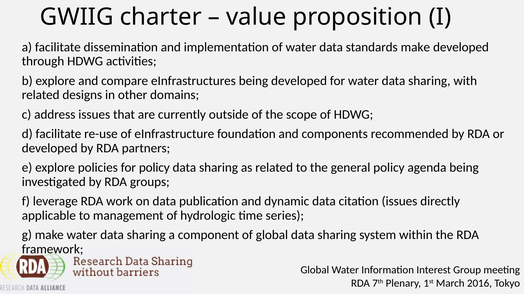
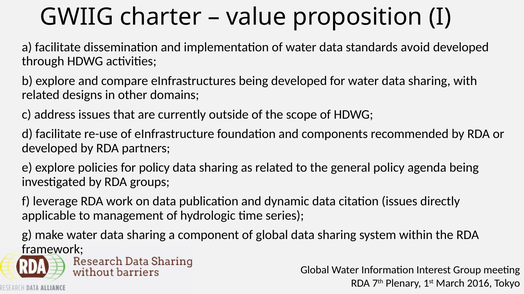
standards make: make -> avoid
